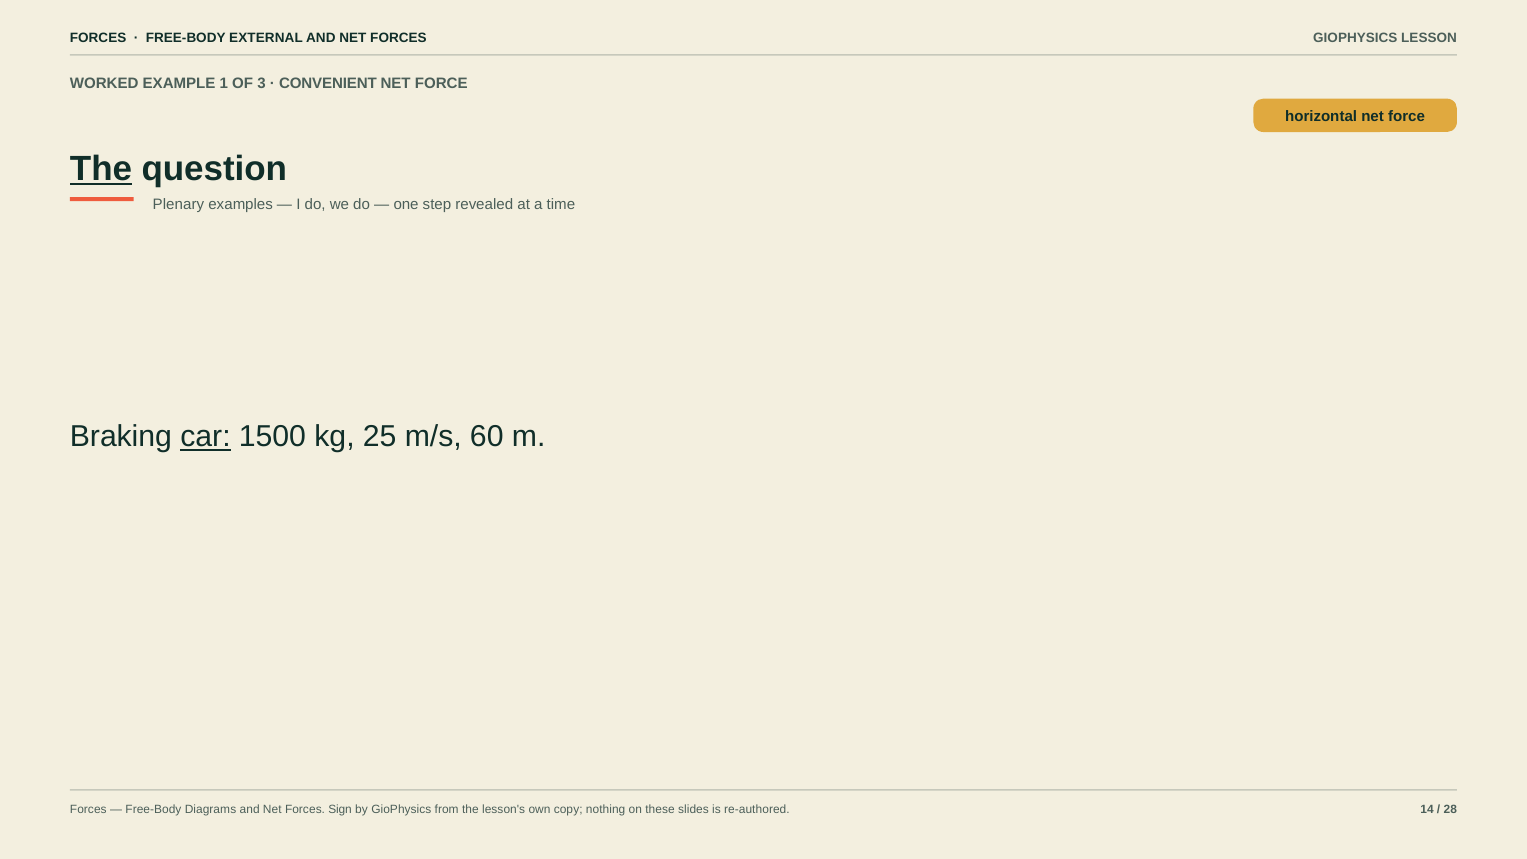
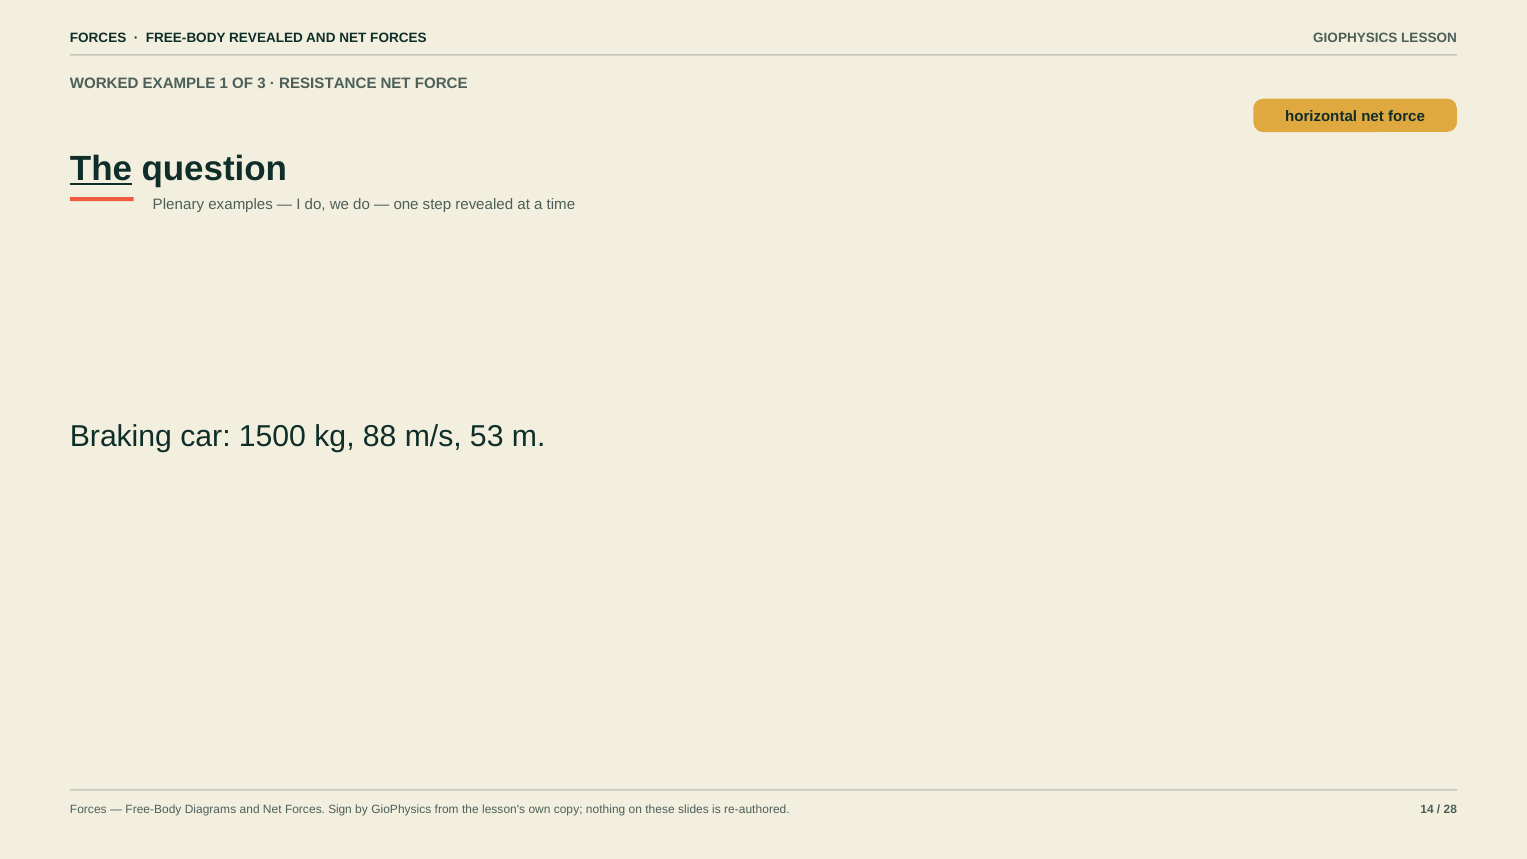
FREE-BODY EXTERNAL: EXTERNAL -> REVEALED
CONVENIENT: CONVENIENT -> RESISTANCE
car underline: present -> none
25: 25 -> 88
60: 60 -> 53
